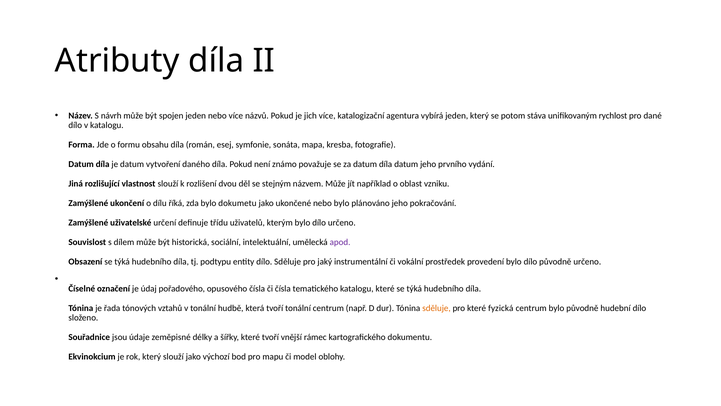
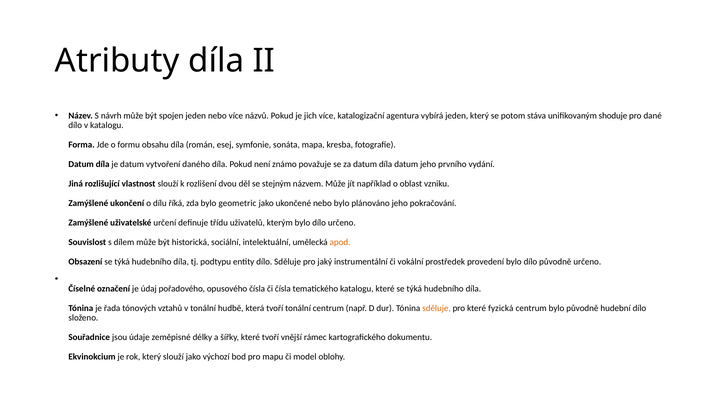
rychlost: rychlost -> shoduje
dokumetu: dokumetu -> geometric
apod colour: purple -> orange
